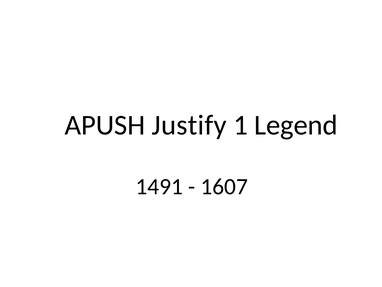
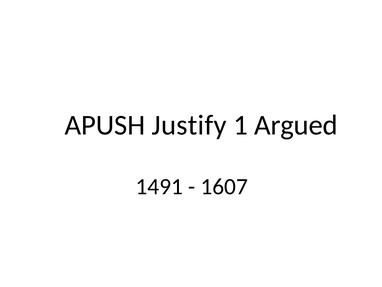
Legend: Legend -> Argued
